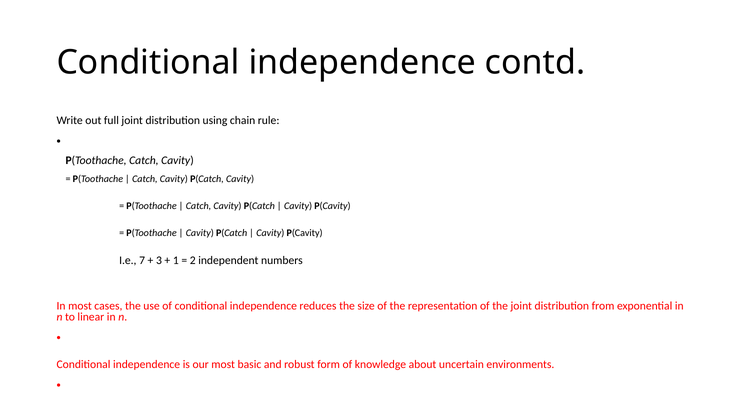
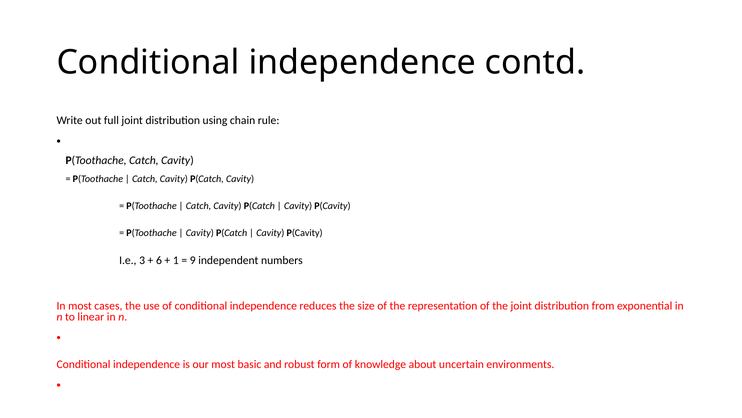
7: 7 -> 3
3: 3 -> 6
2: 2 -> 9
